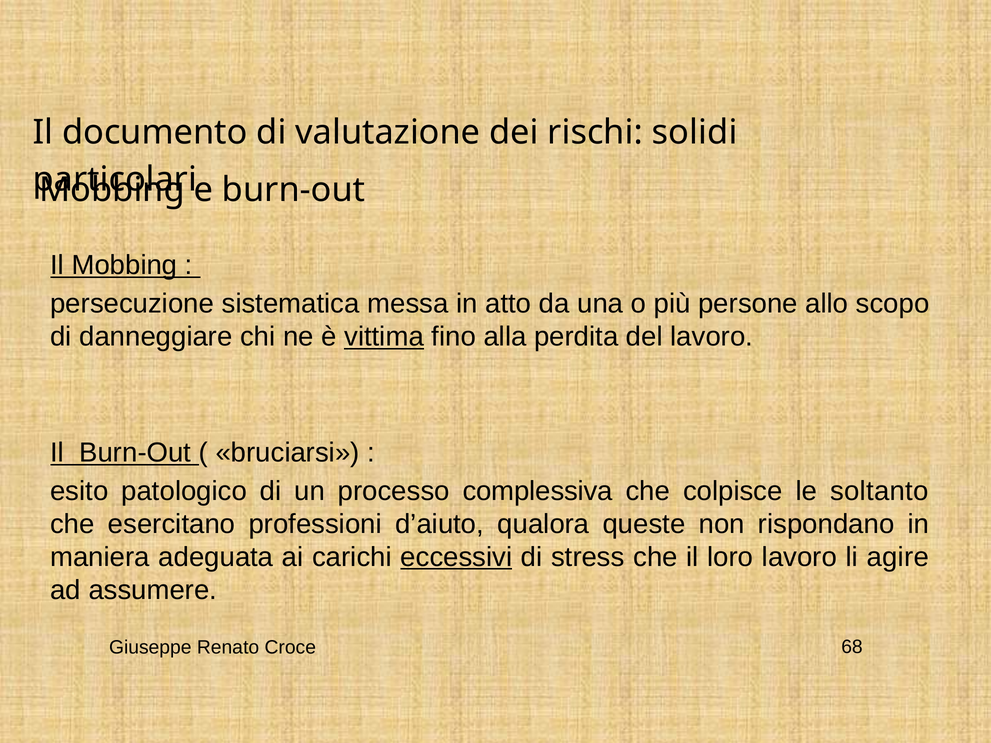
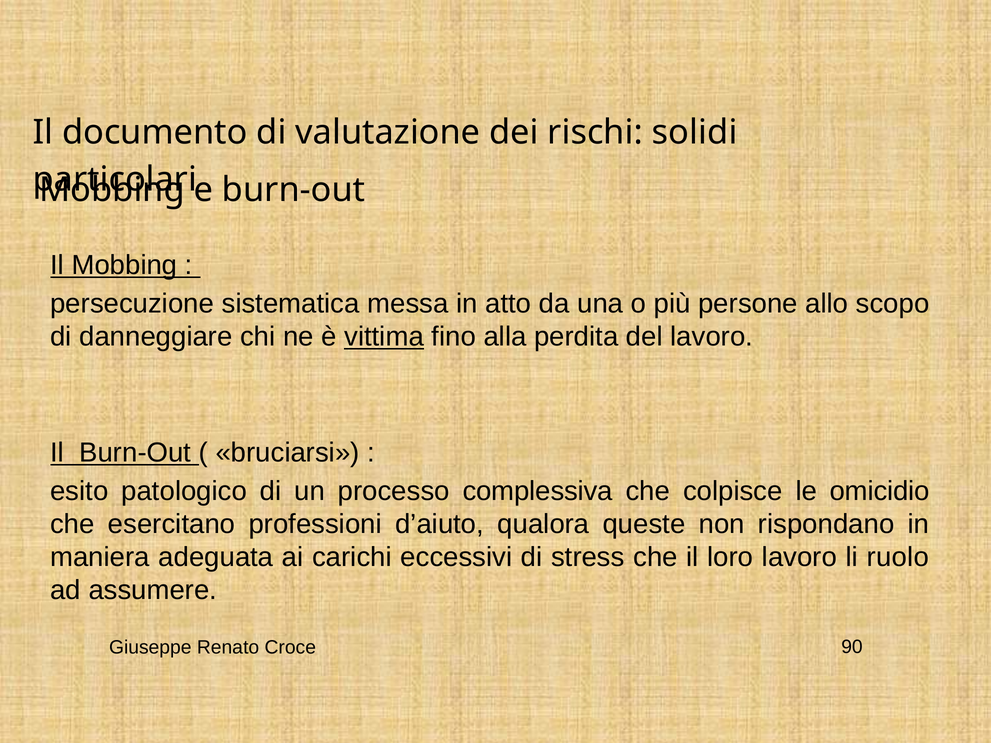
soltanto: soltanto -> omicidio
eccessivi underline: present -> none
agire: agire -> ruolo
68: 68 -> 90
